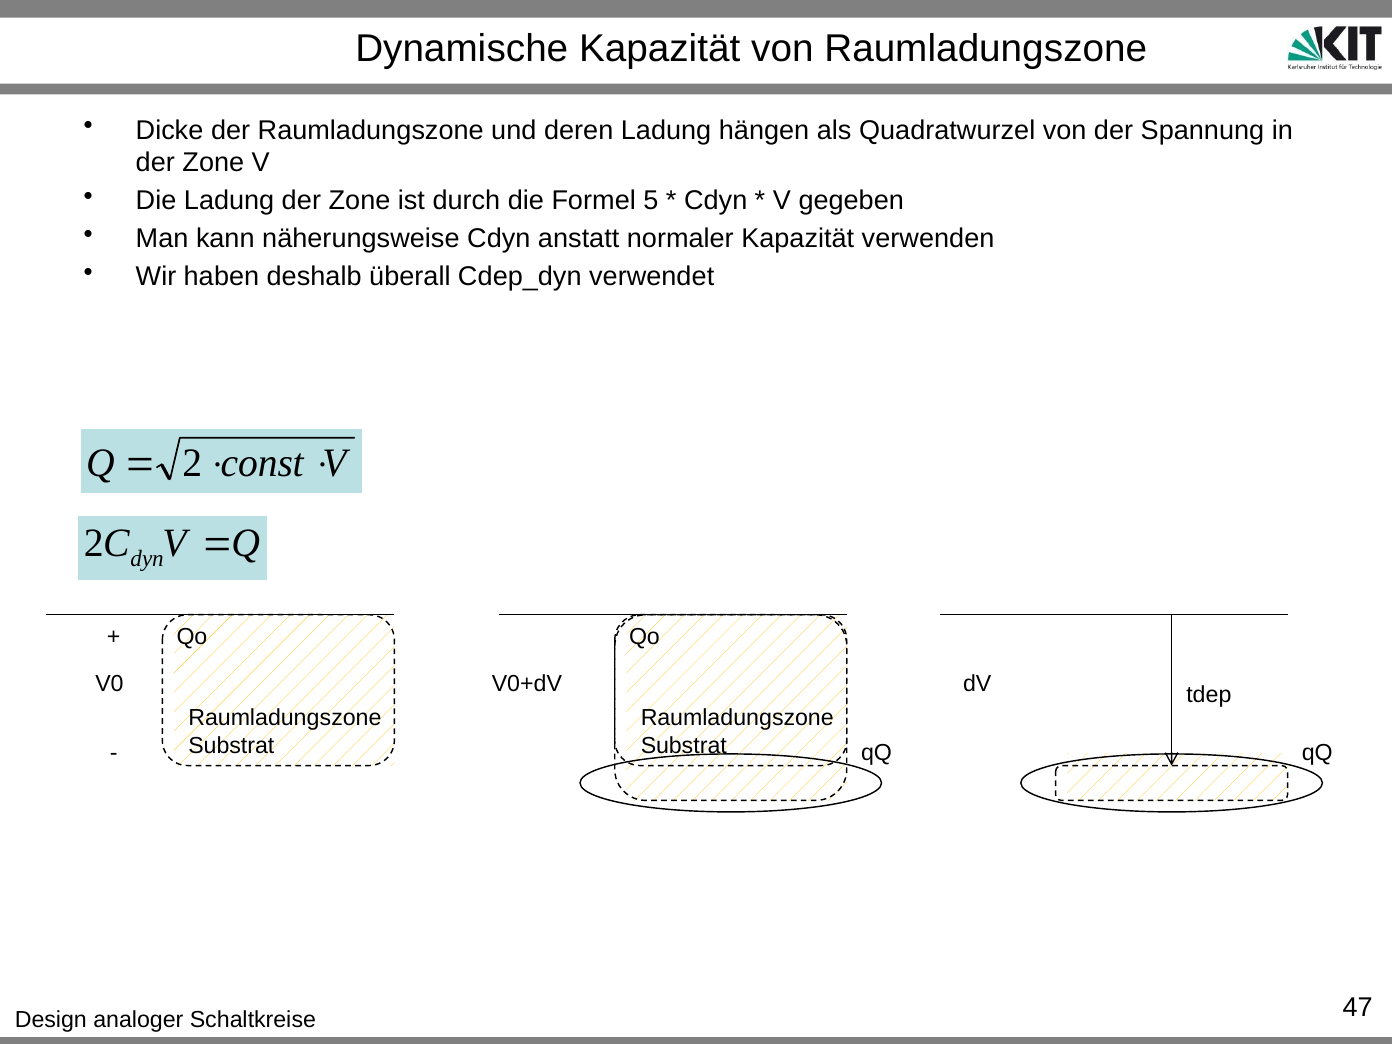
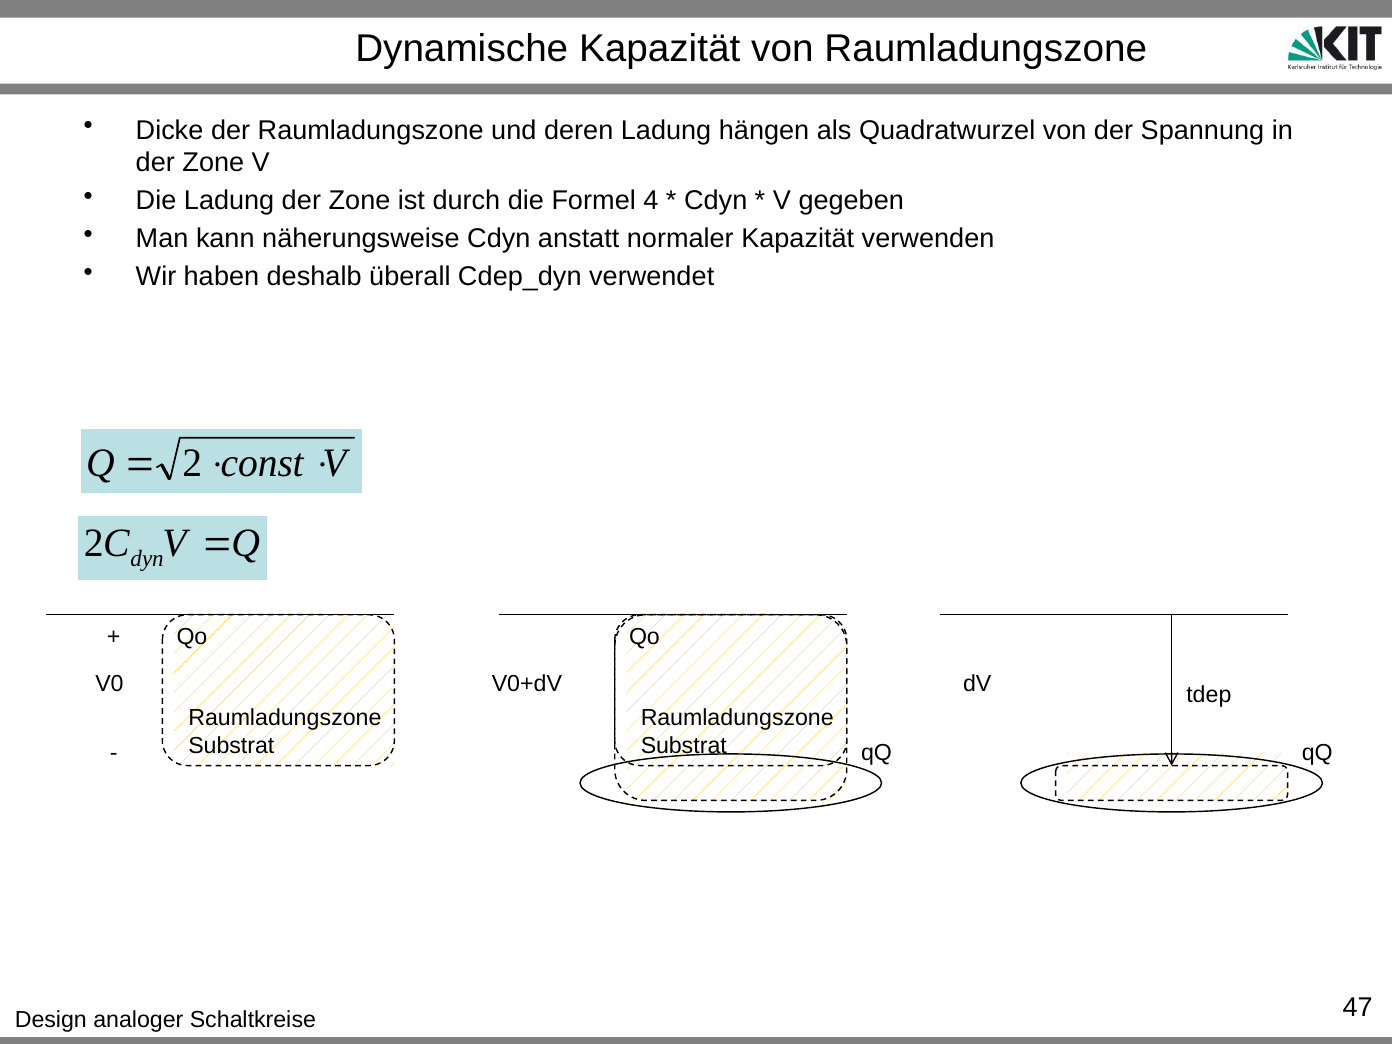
5: 5 -> 4
